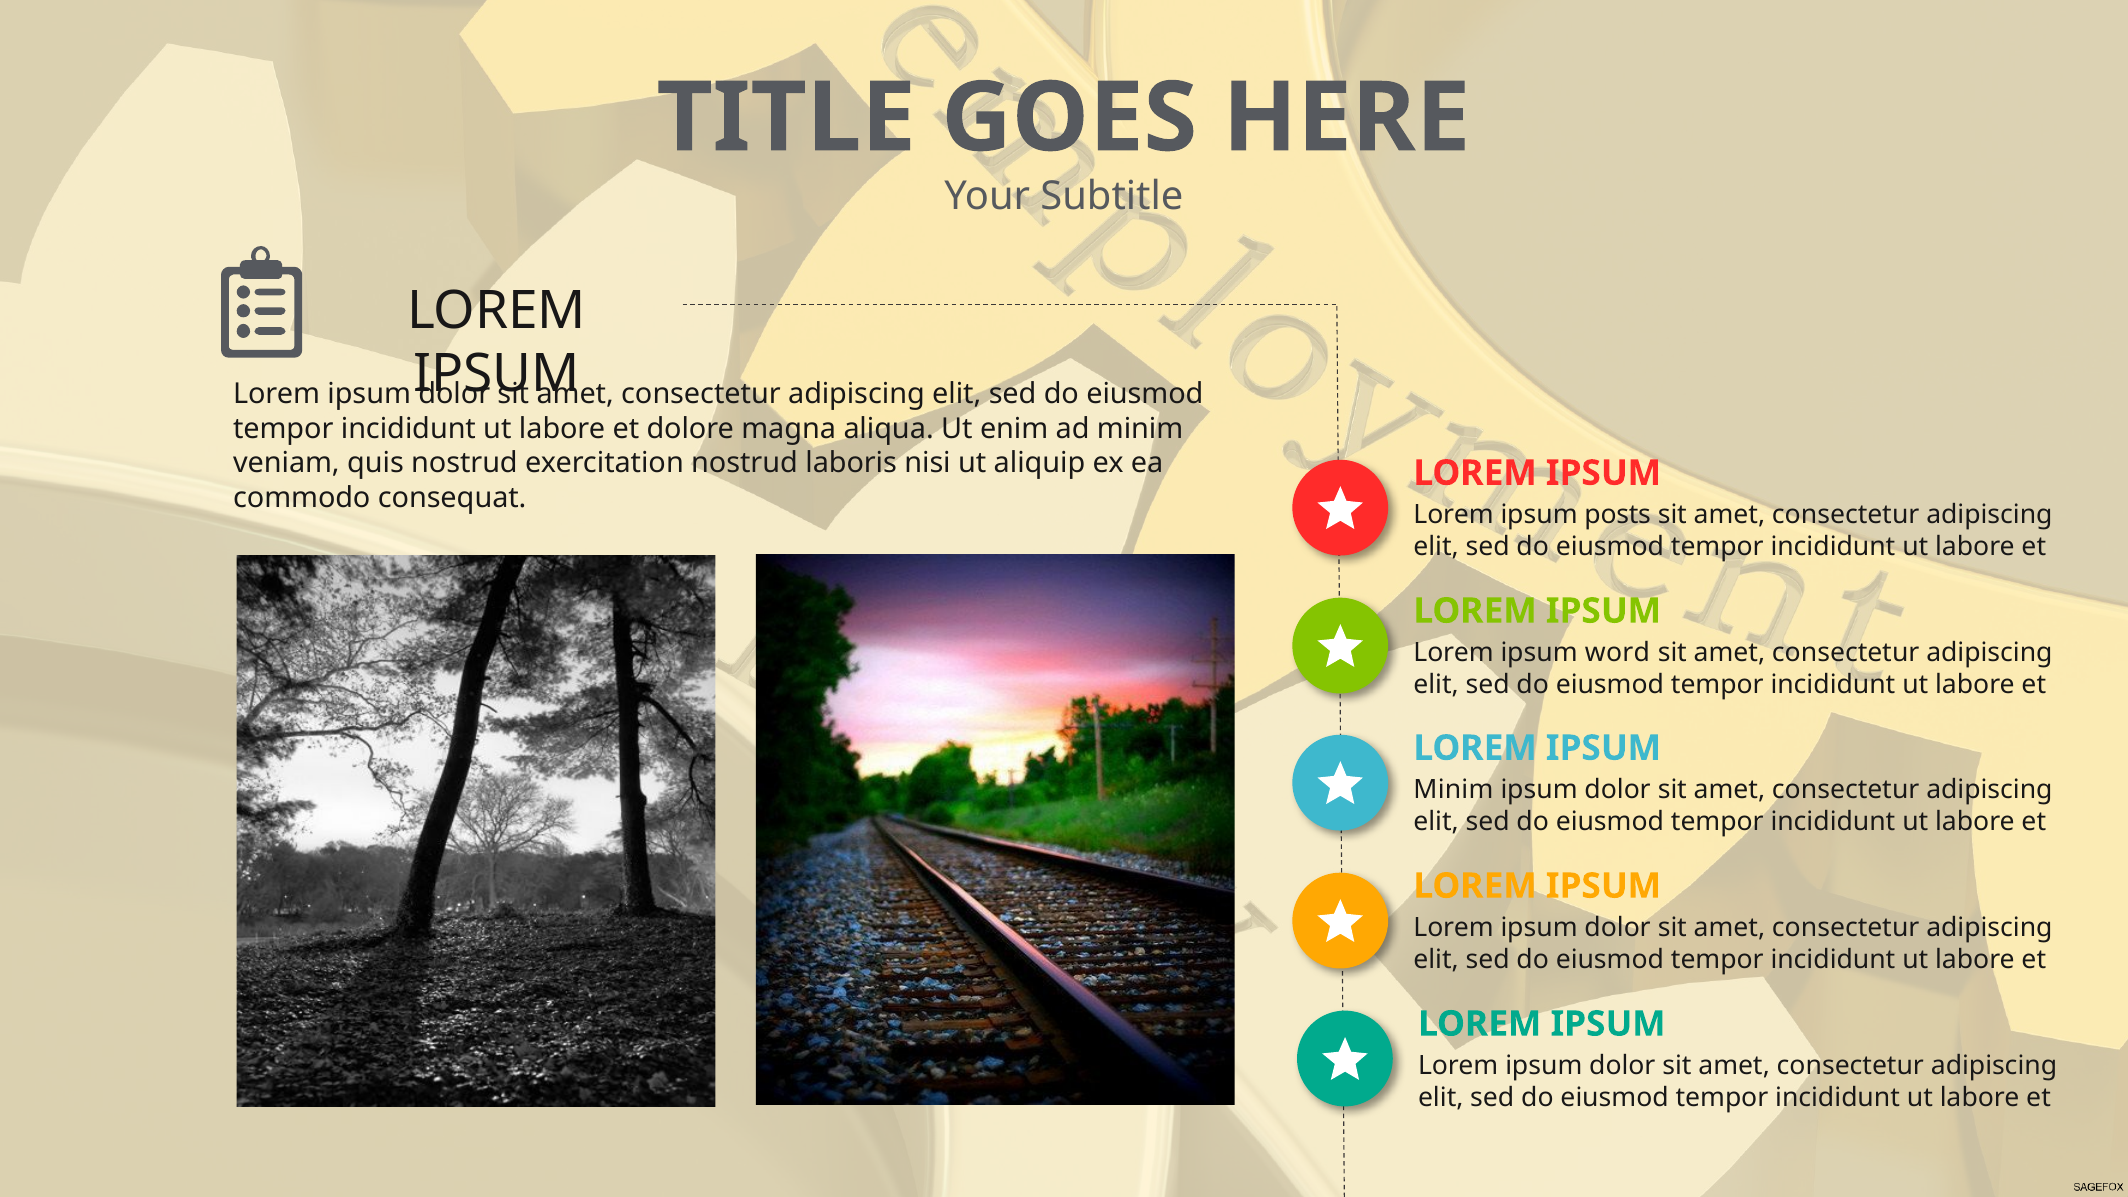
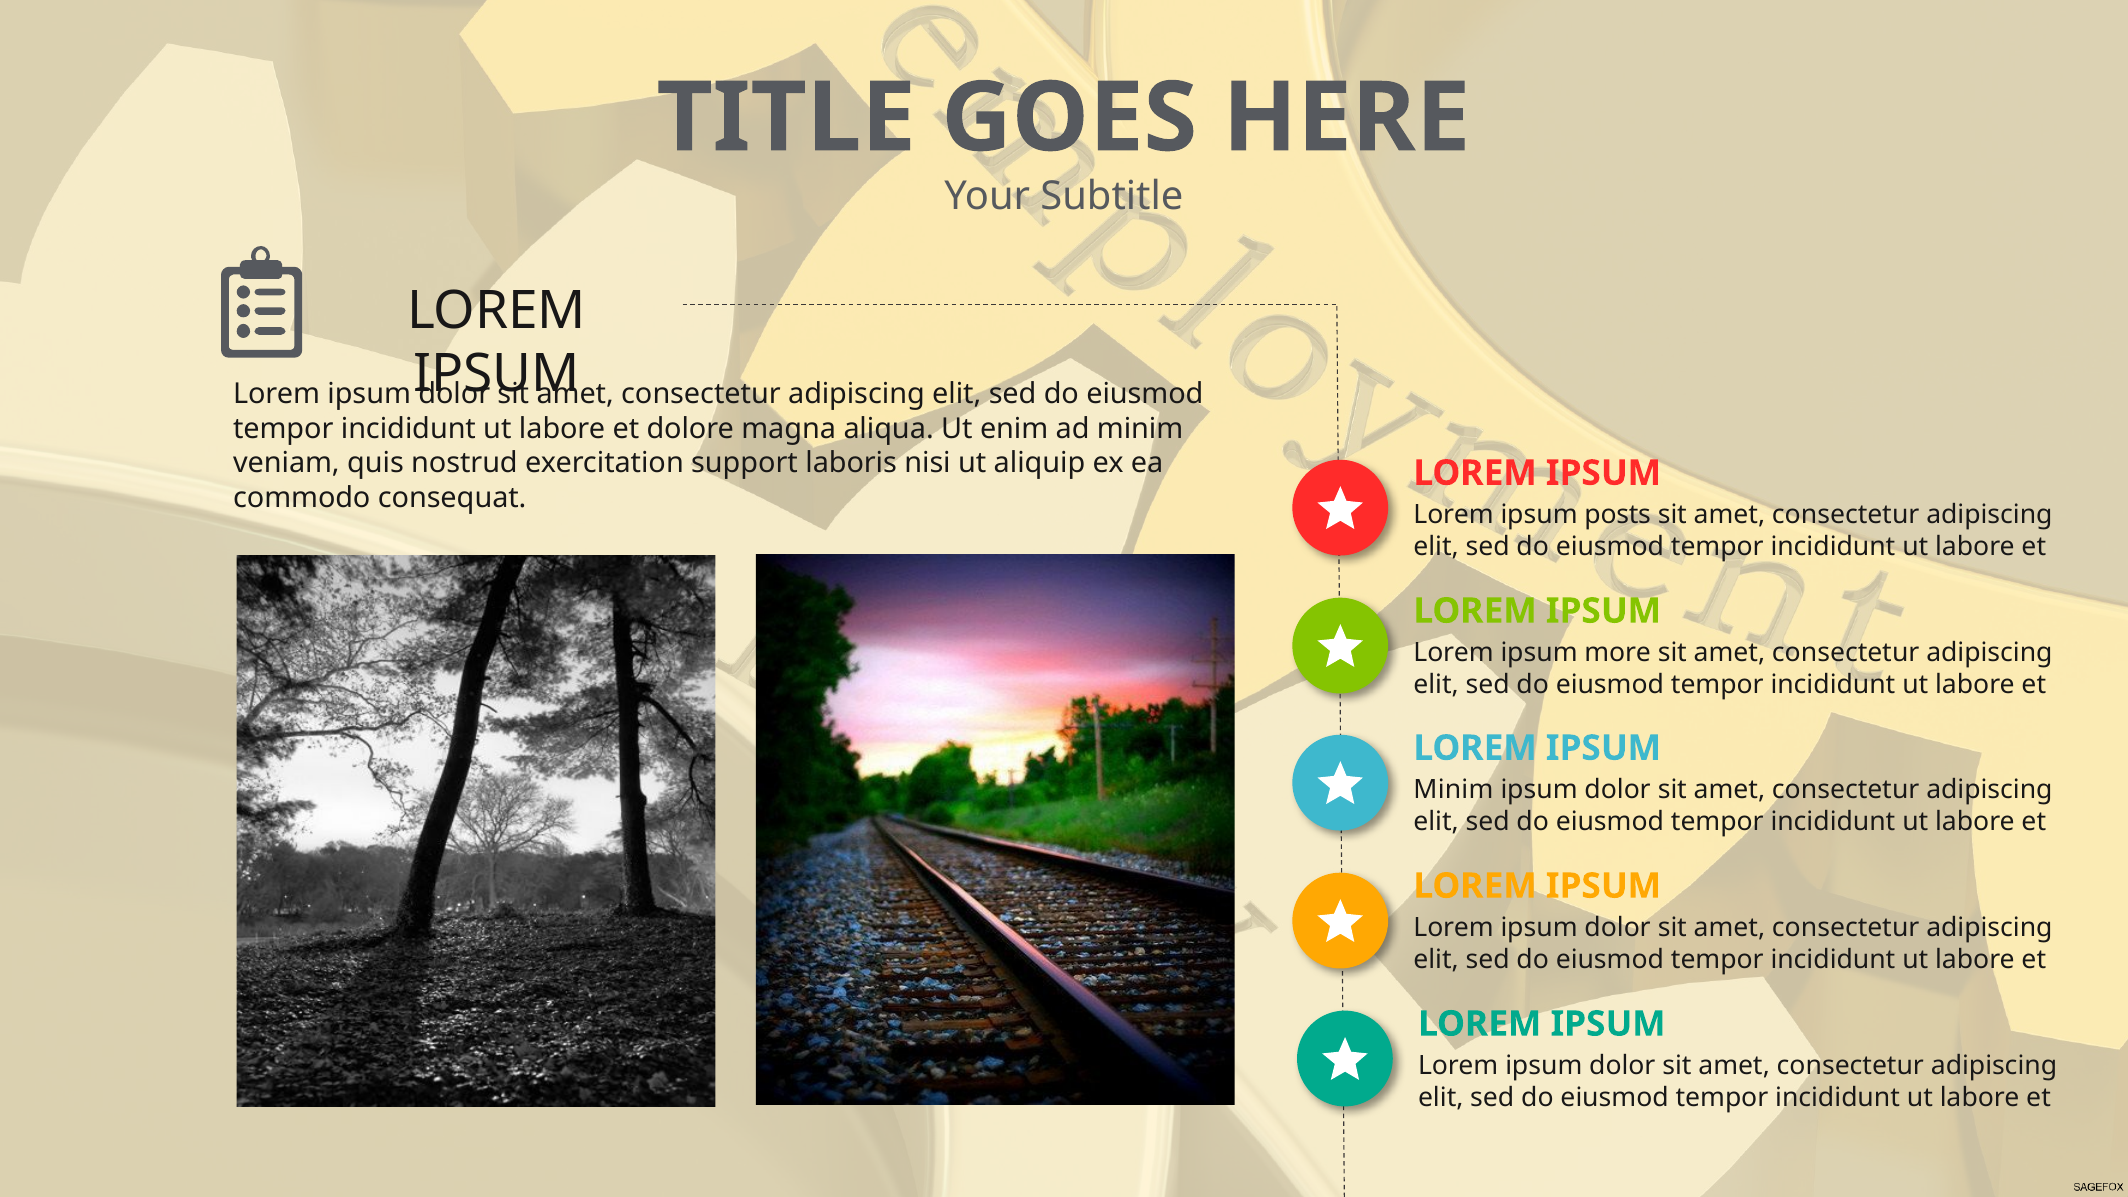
exercitation nostrud: nostrud -> support
word: word -> more
